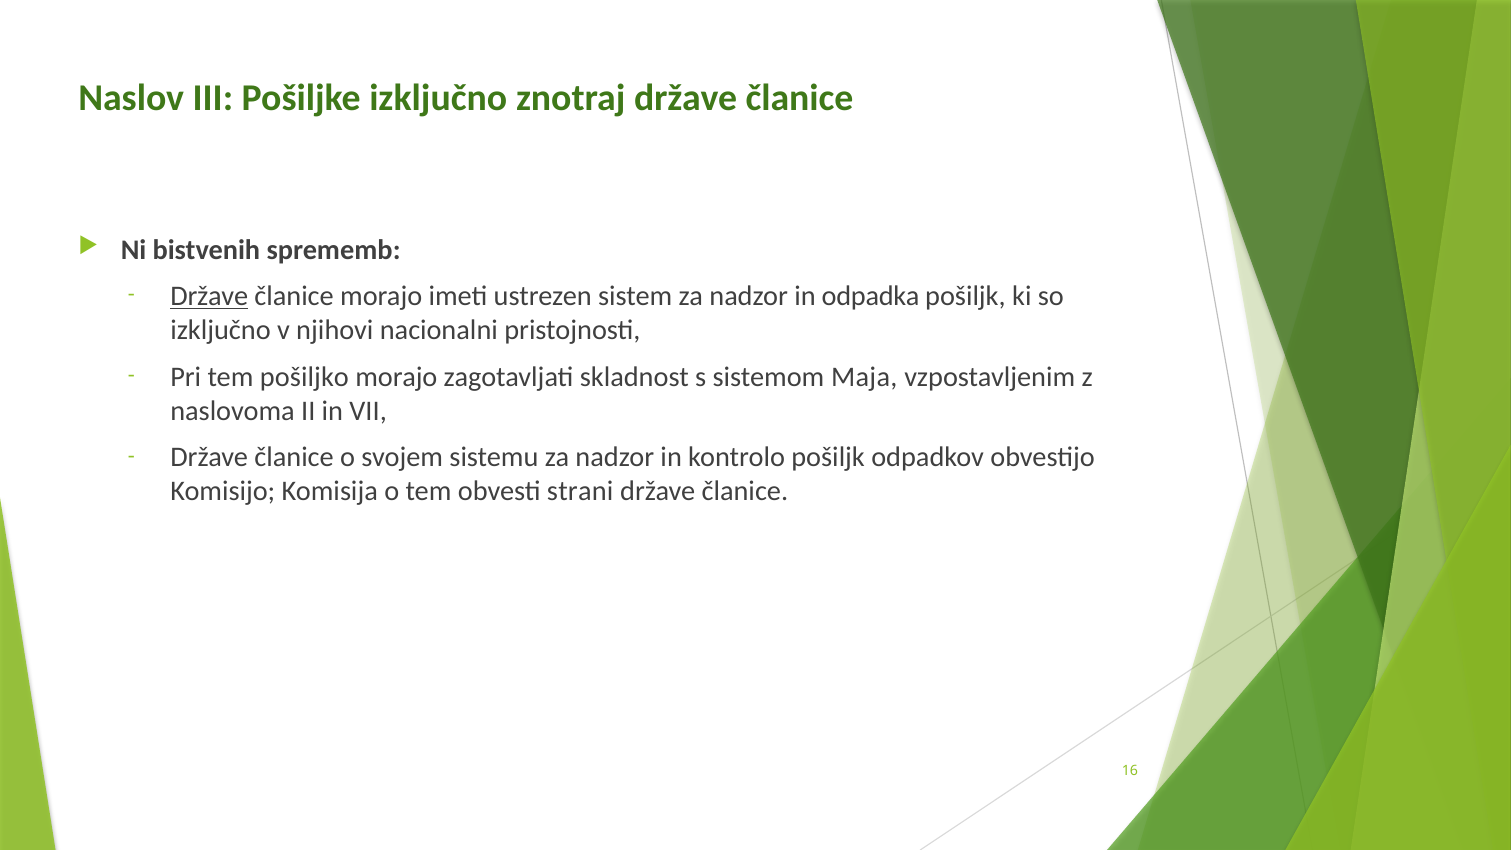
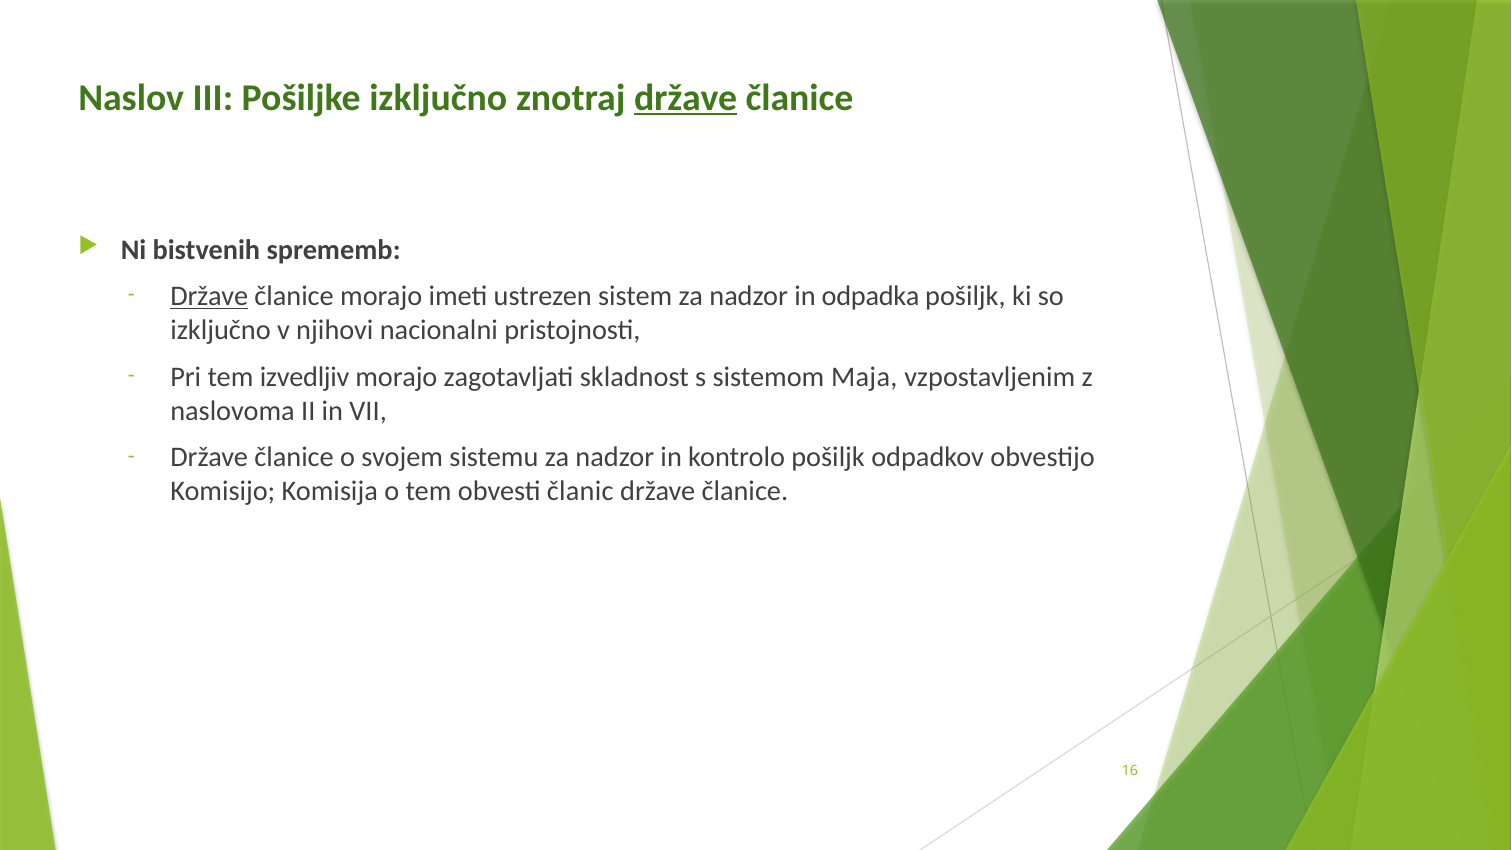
države at (686, 98) underline: none -> present
pošiljko: pošiljko -> izvedljiv
strani: strani -> članic
